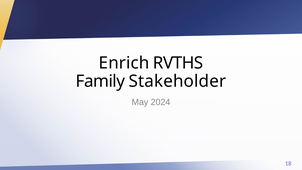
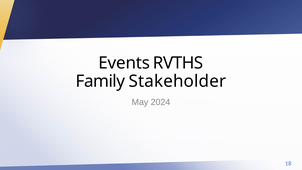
Enrich: Enrich -> Events
